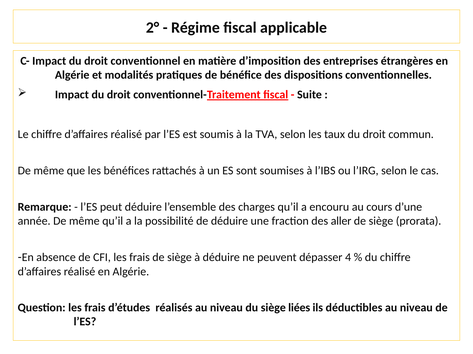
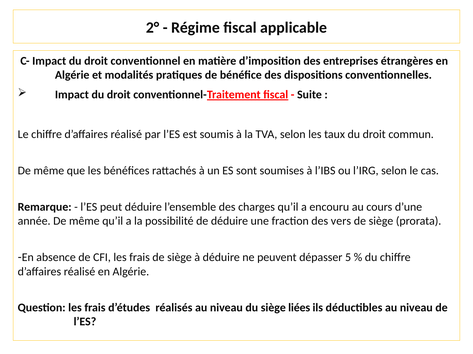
aller: aller -> vers
4: 4 -> 5
